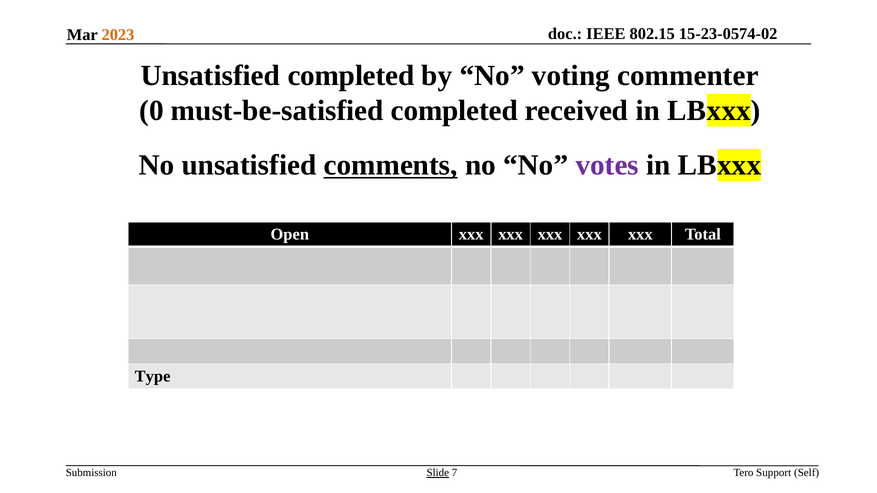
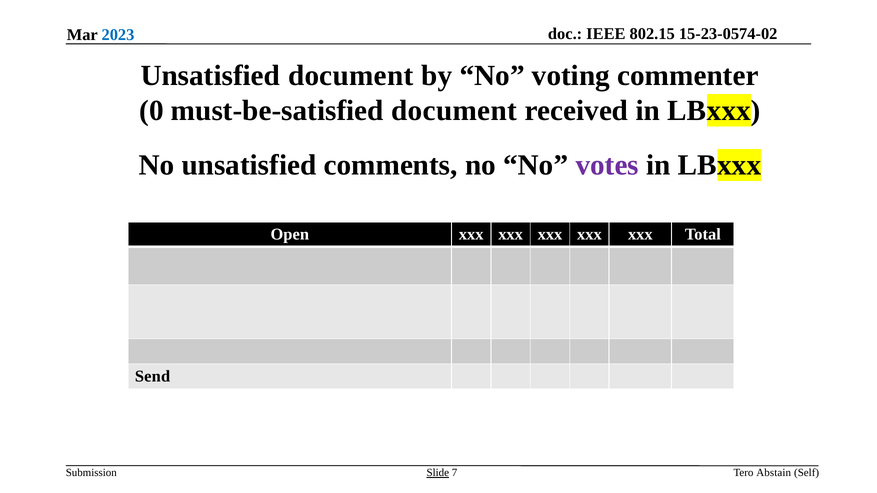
2023 colour: orange -> blue
Unsatisfied completed: completed -> document
must-be-satisfied completed: completed -> document
comments underline: present -> none
Type: Type -> Send
Support: Support -> Abstain
